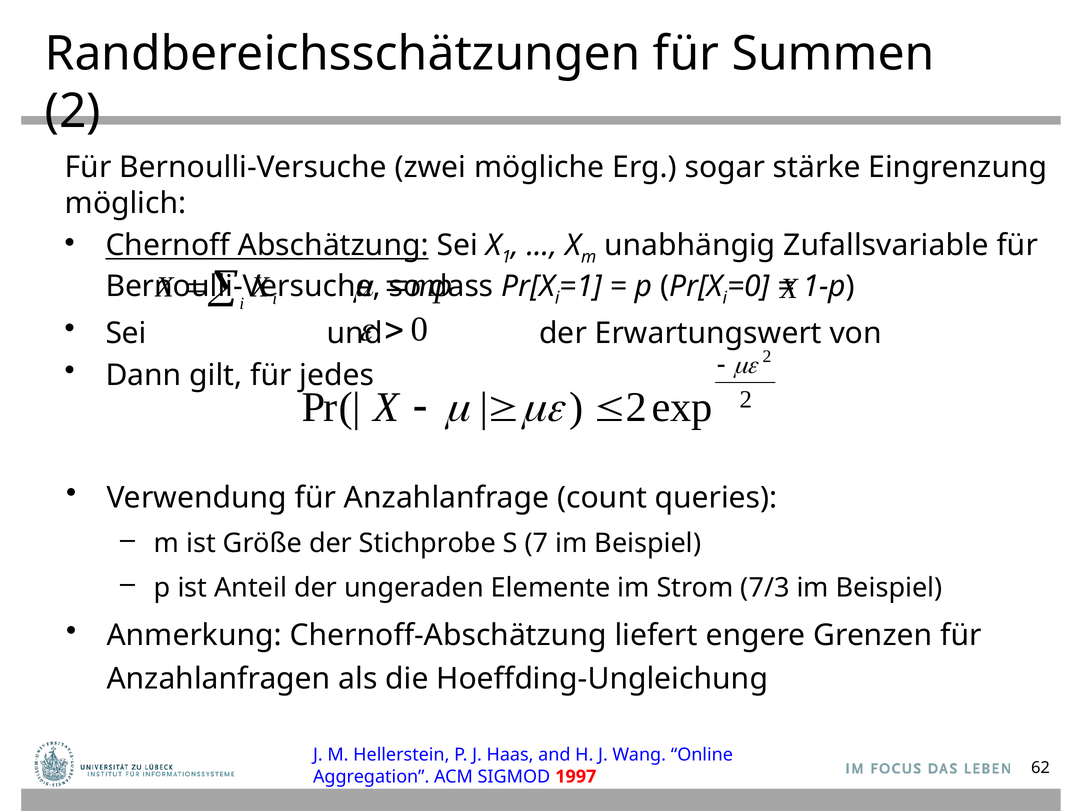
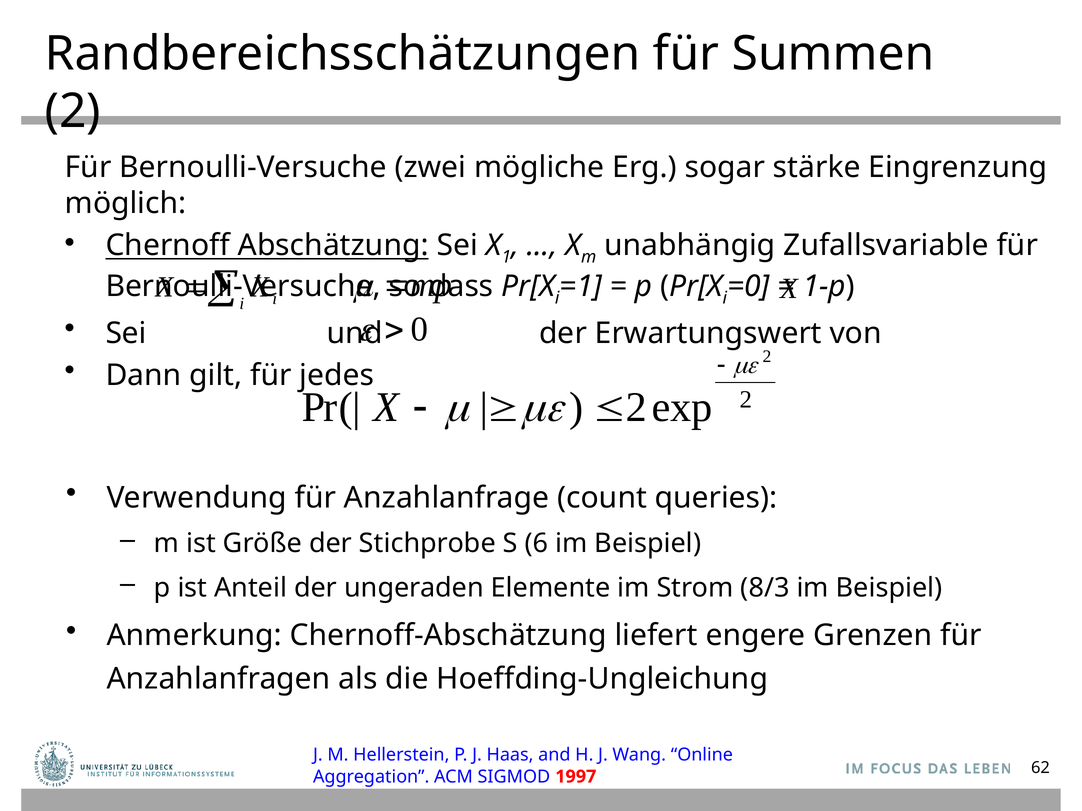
7: 7 -> 6
7/3: 7/3 -> 8/3
